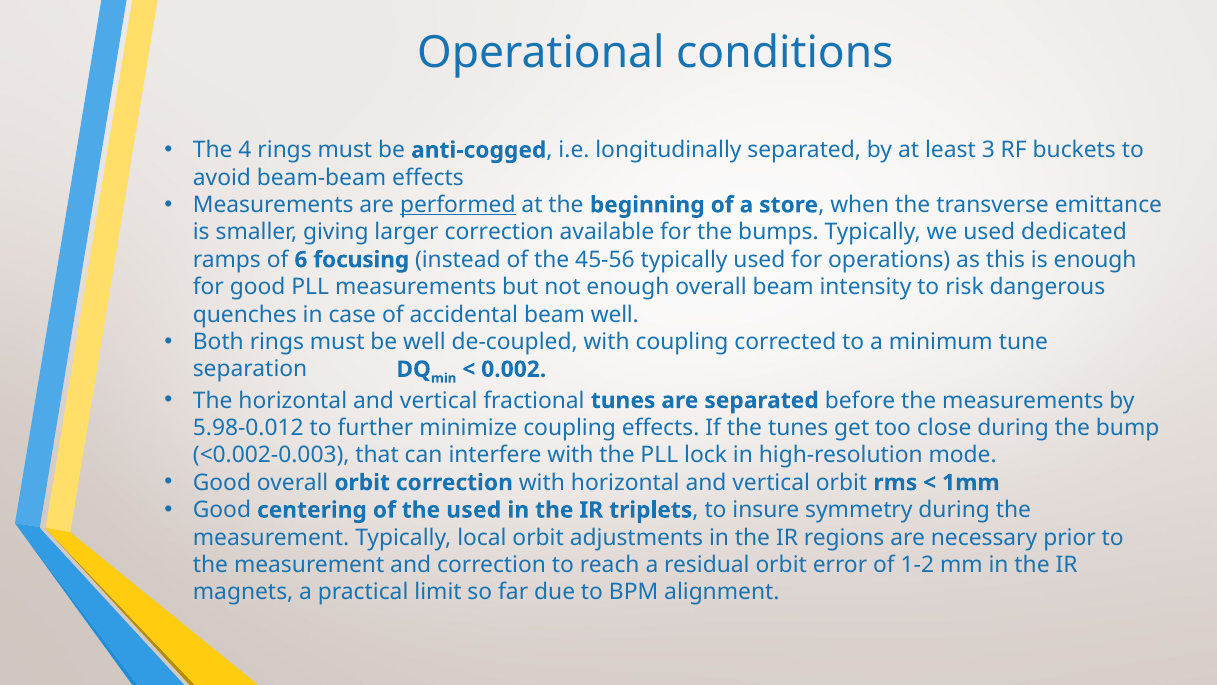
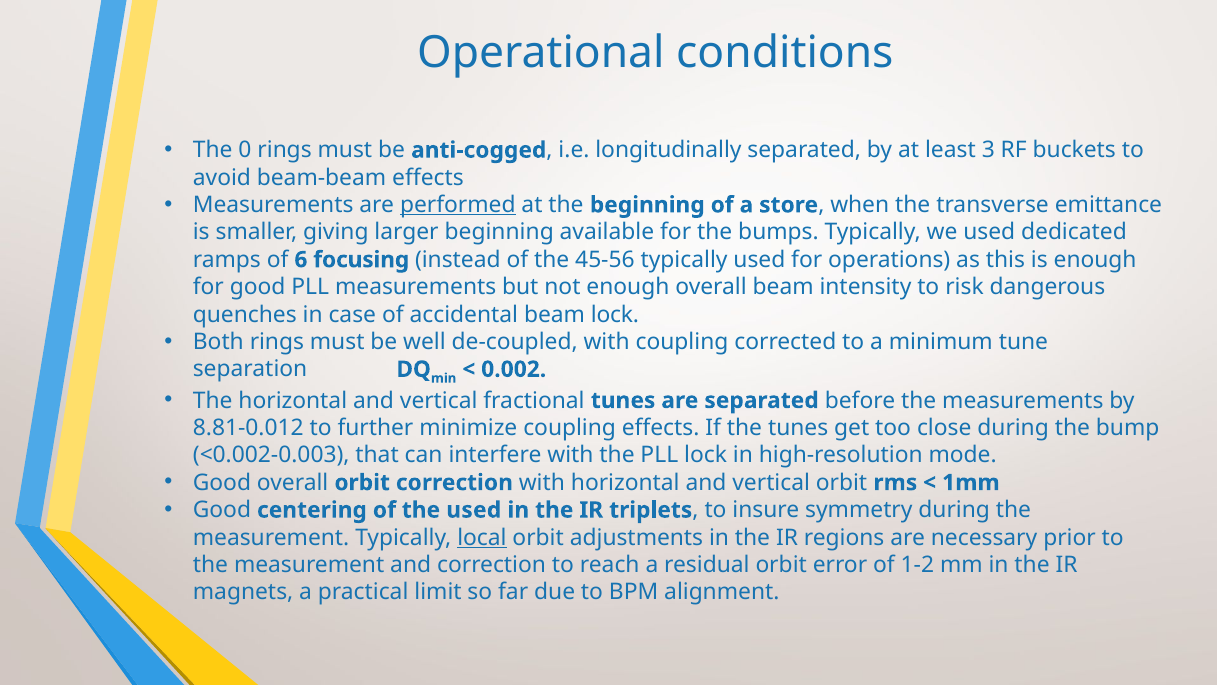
4: 4 -> 0
larger correction: correction -> beginning
beam well: well -> lock
5.98-0.012: 5.98-0.012 -> 8.81-0.012
local underline: none -> present
